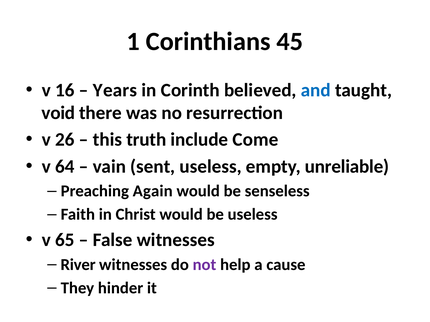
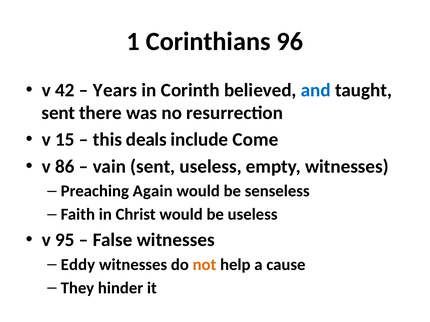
45: 45 -> 96
16: 16 -> 42
void at (58, 113): void -> sent
26: 26 -> 15
truth: truth -> deals
64: 64 -> 86
empty unreliable: unreliable -> witnesses
65: 65 -> 95
River: River -> Eddy
not colour: purple -> orange
